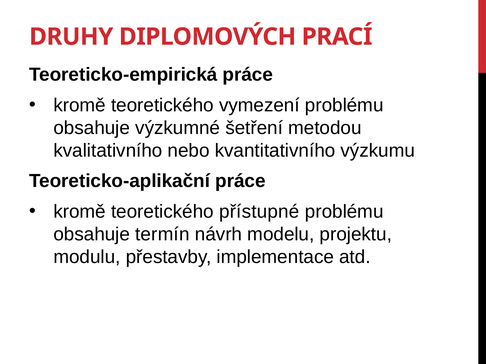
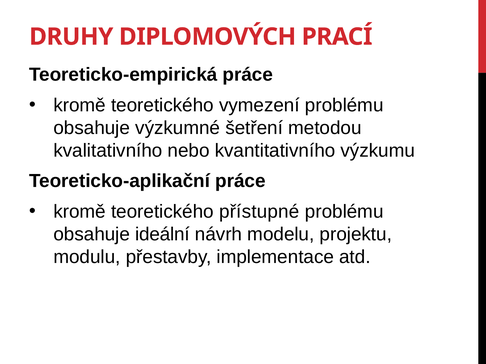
termín: termín -> ideální
